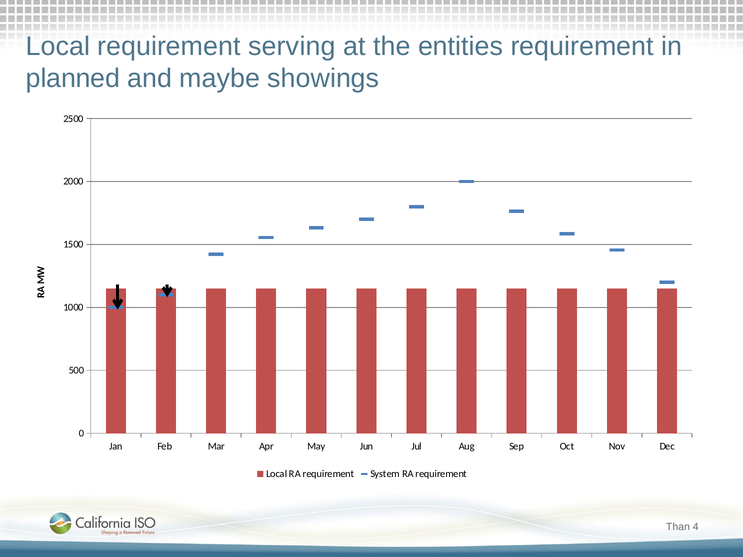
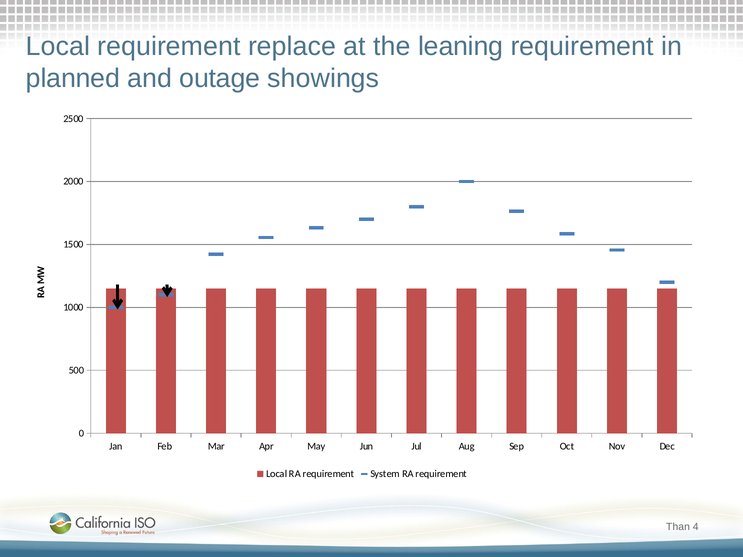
serving: serving -> replace
entities: entities -> leaning
maybe: maybe -> outage
